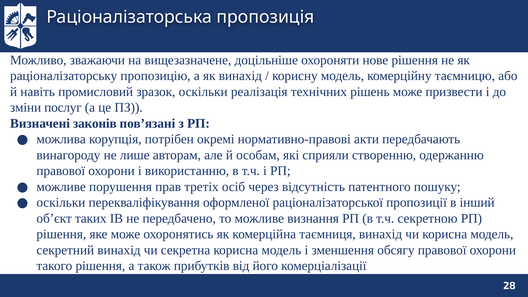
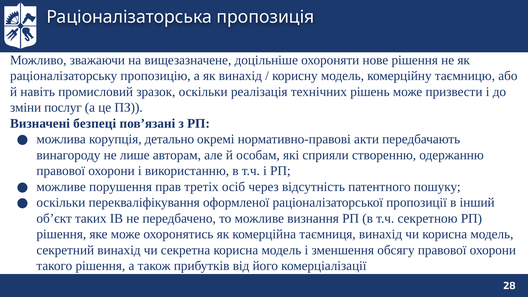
законів: законів -> безпеці
потрібен: потрібен -> детально
